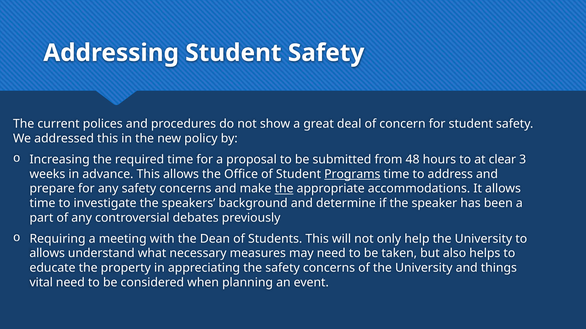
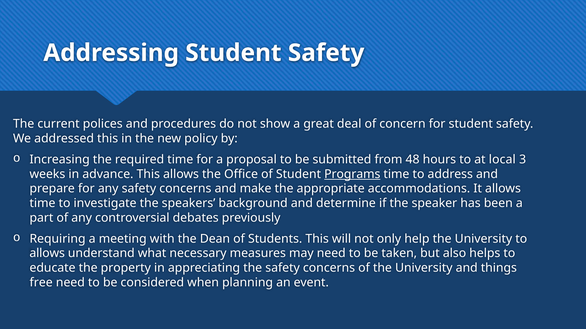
clear: clear -> local
the at (284, 189) underline: present -> none
vital: vital -> free
